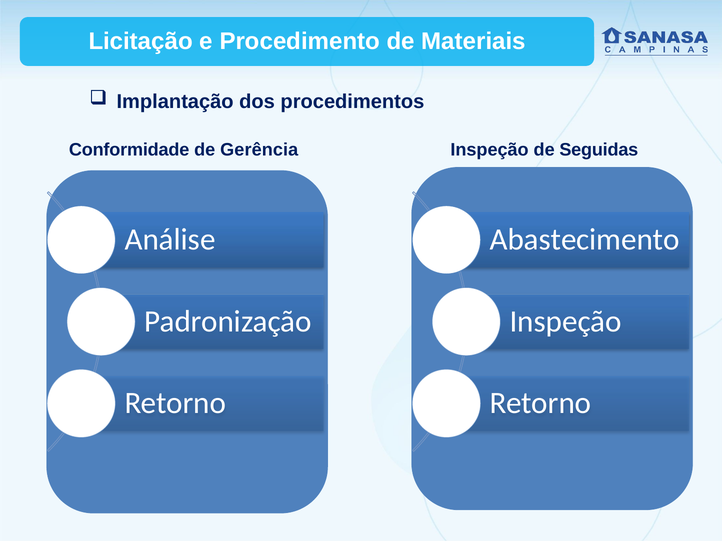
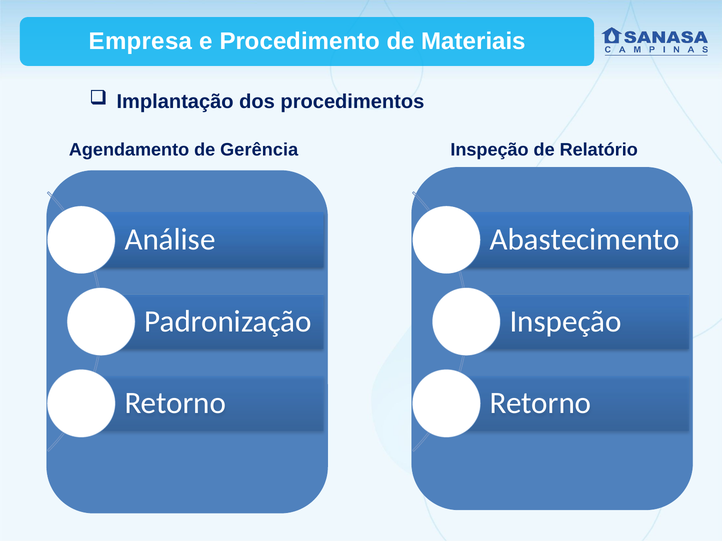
Licitação: Licitação -> Empresa
Conformidade: Conformidade -> Agendamento
Seguidas: Seguidas -> Relatório
